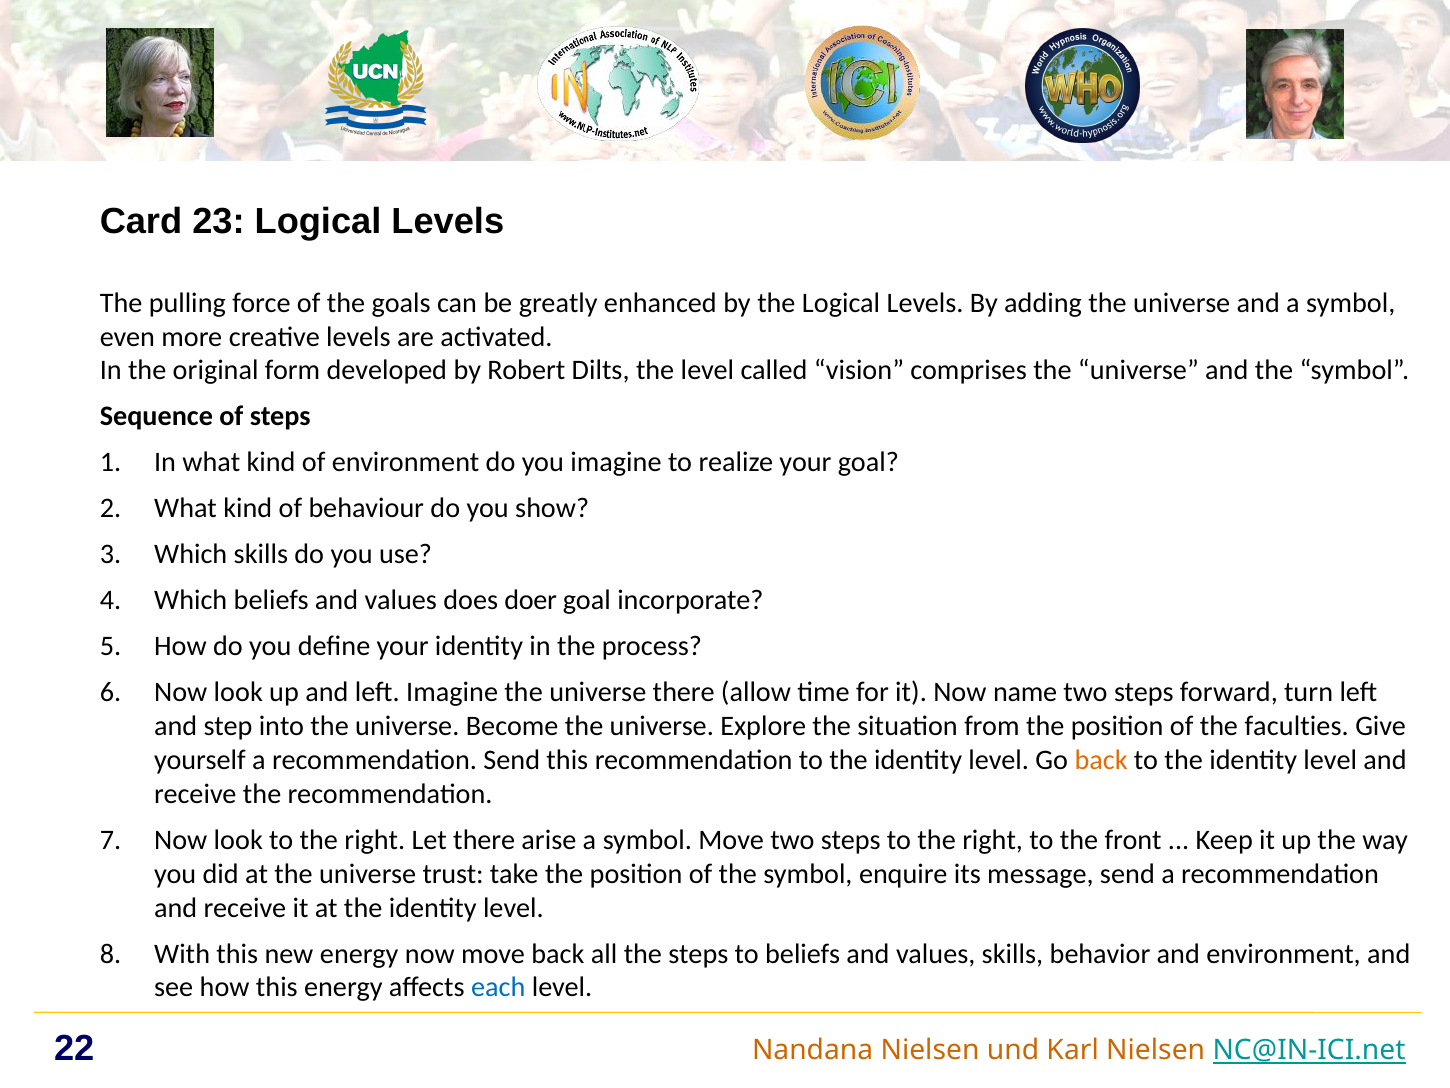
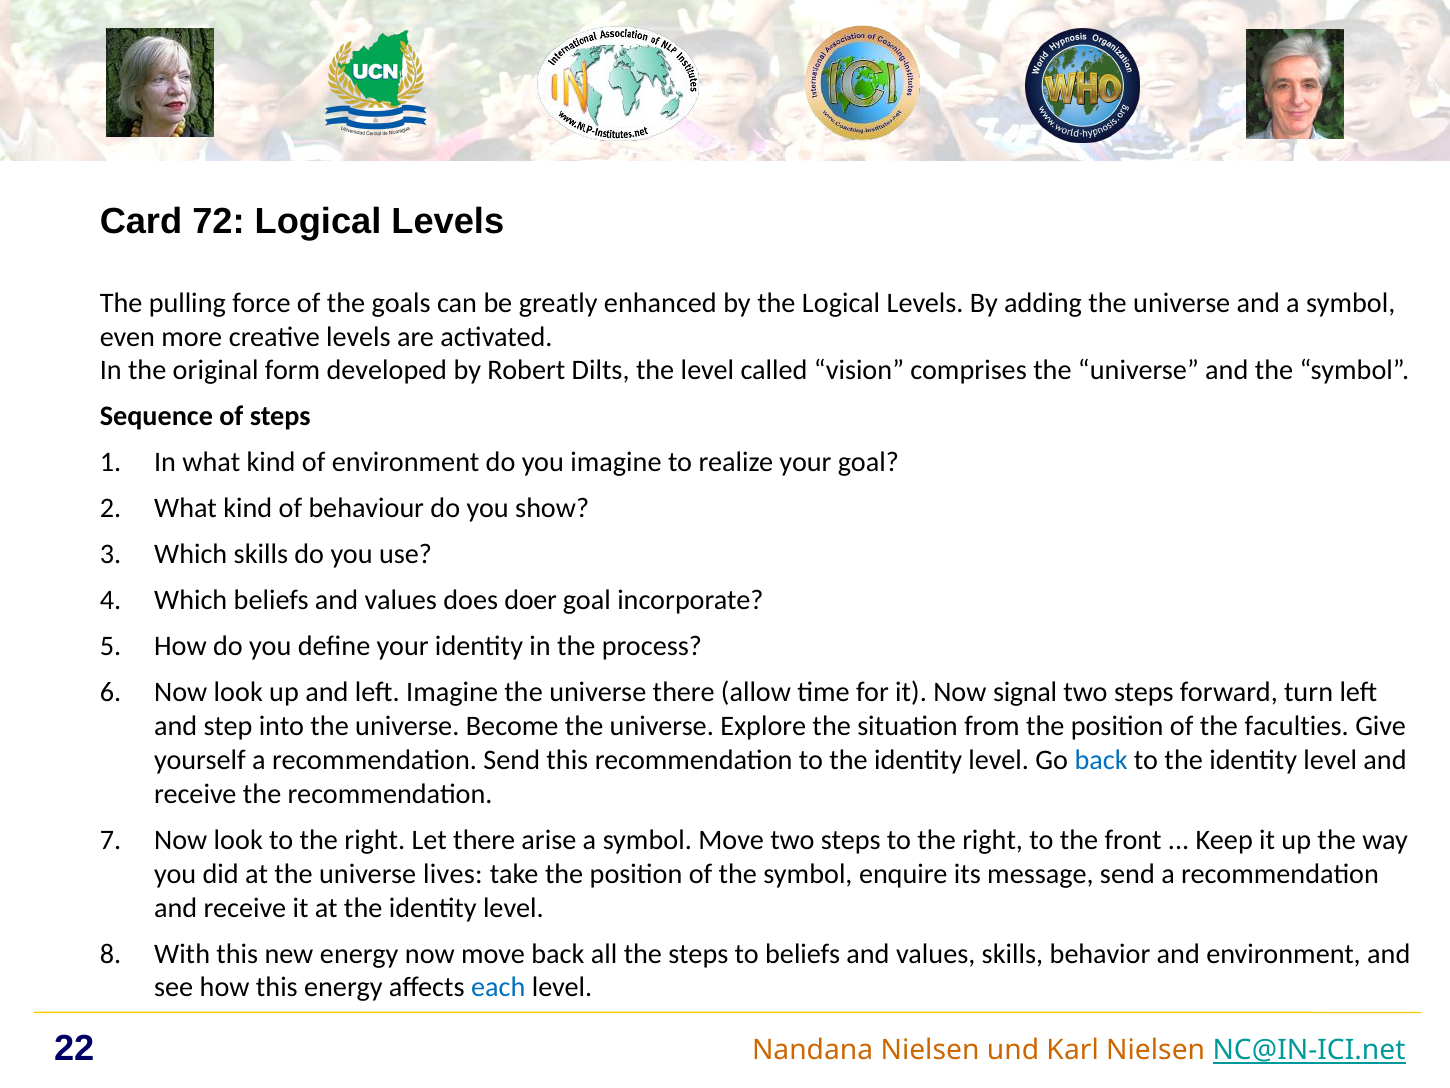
23: 23 -> 72
name: name -> signal
back at (1101, 760) colour: orange -> blue
trust: trust -> lives
